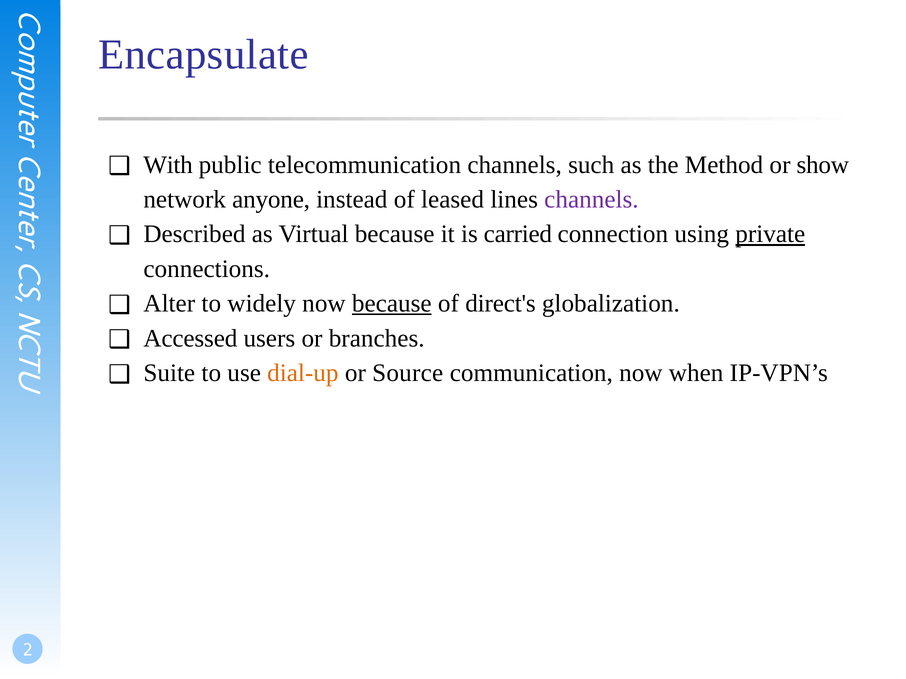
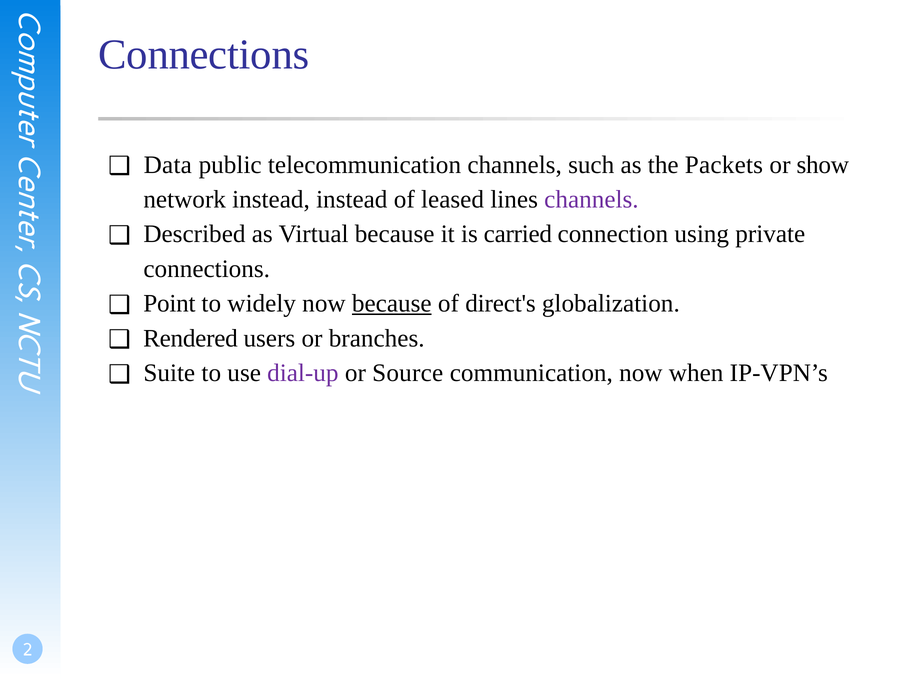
Encapsulate at (203, 54): Encapsulate -> Connections
With: With -> Data
Method: Method -> Packets
network anyone: anyone -> instead
private underline: present -> none
Alter: Alter -> Point
Accessed: Accessed -> Rendered
dial-up colour: orange -> purple
